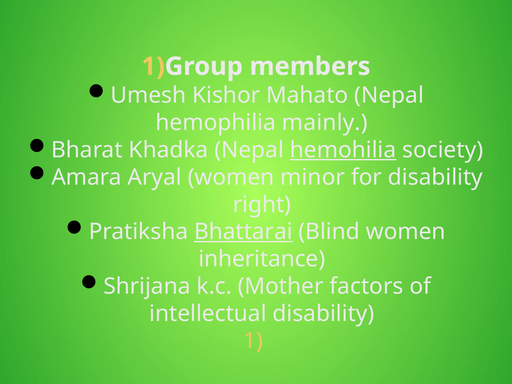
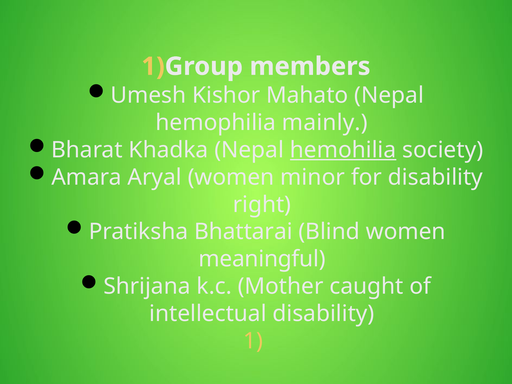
Bhattarai underline: present -> none
inheritance: inheritance -> meaningful
factors: factors -> caught
